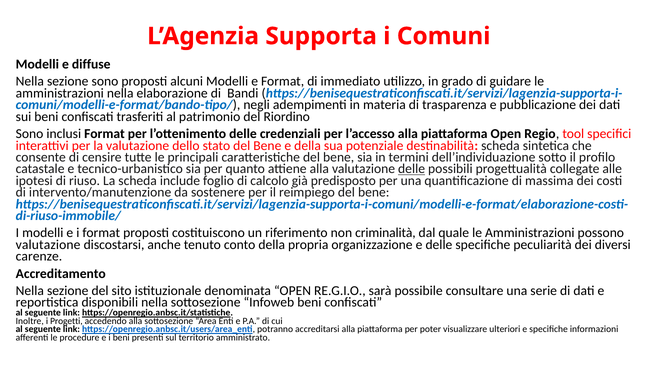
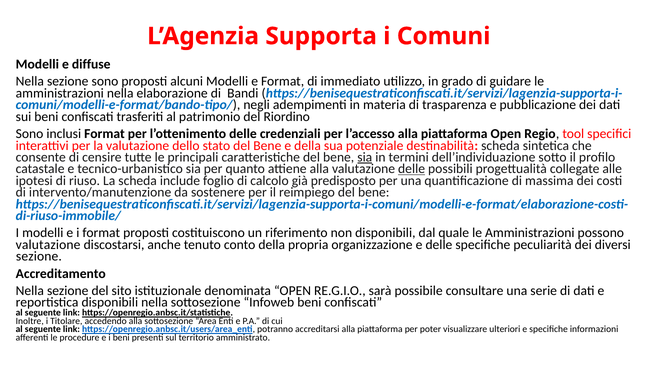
sia at (365, 157) underline: none -> present
non criminalità: criminalità -> disponibili
carenze at (39, 257): carenze -> sezione
Progetti: Progetti -> Titolare
